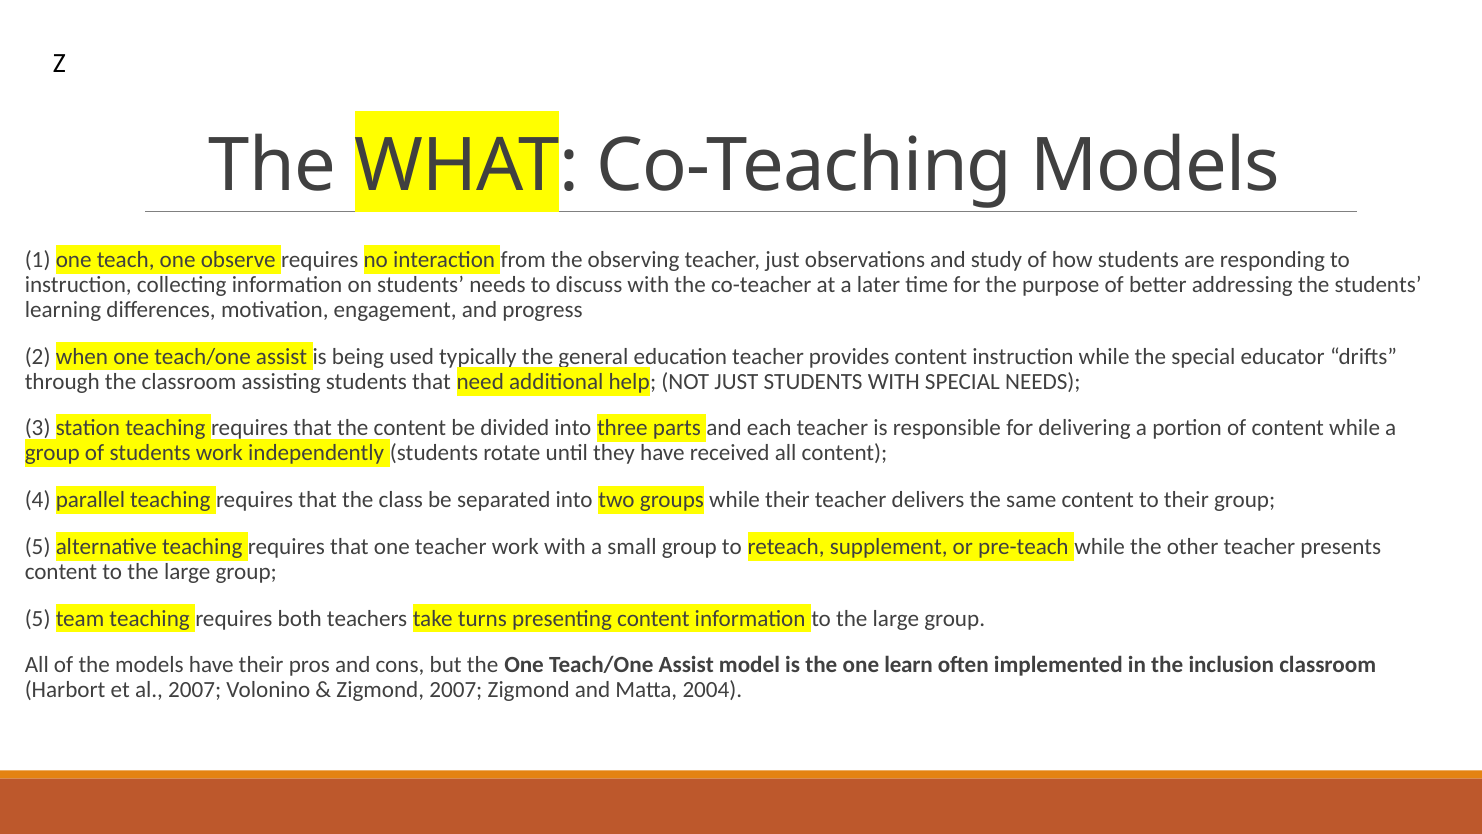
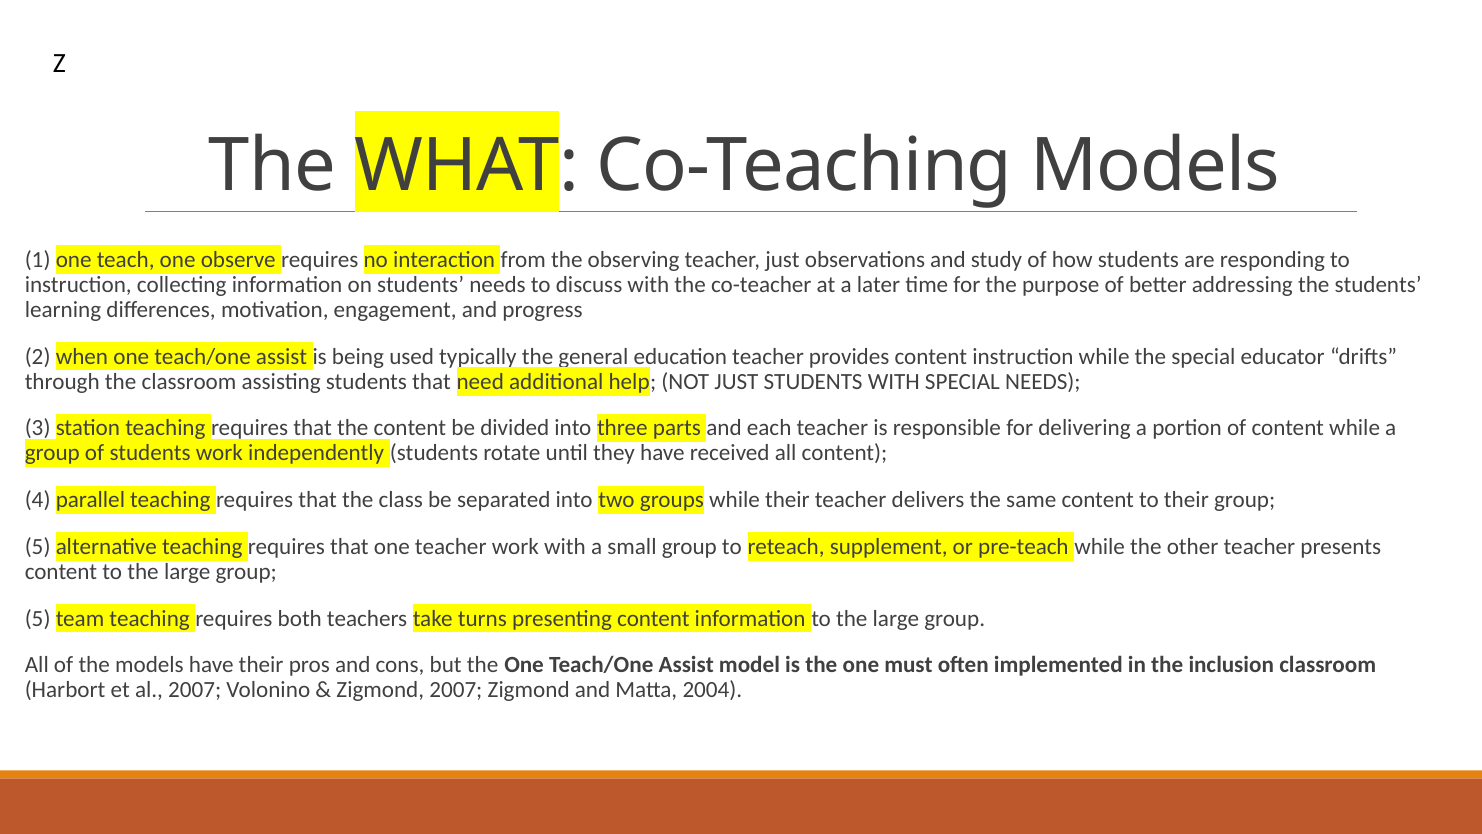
learn: learn -> must
